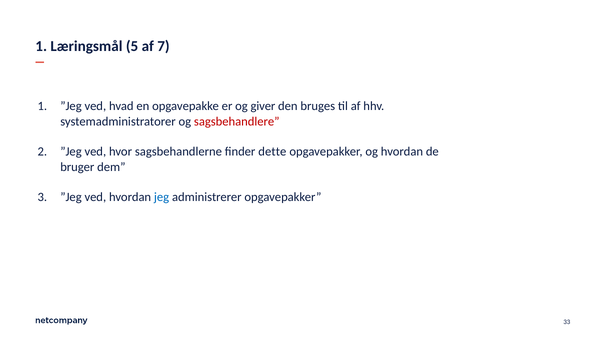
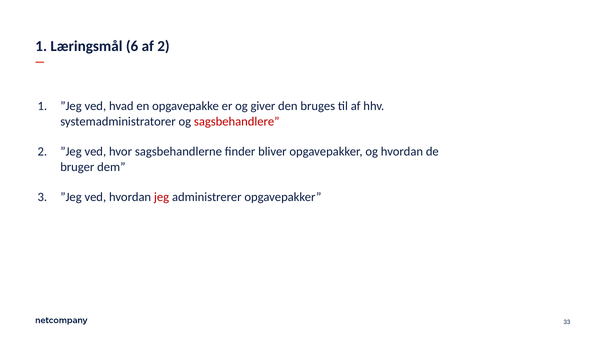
5: 5 -> 6
af 7: 7 -> 2
dette: dette -> bliver
jeg colour: blue -> red
